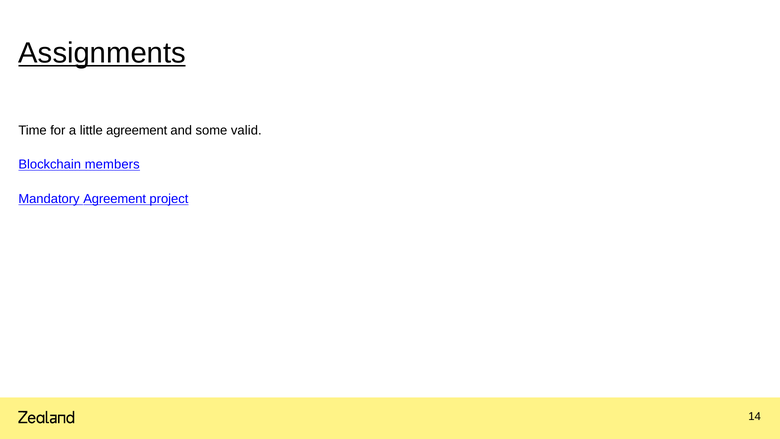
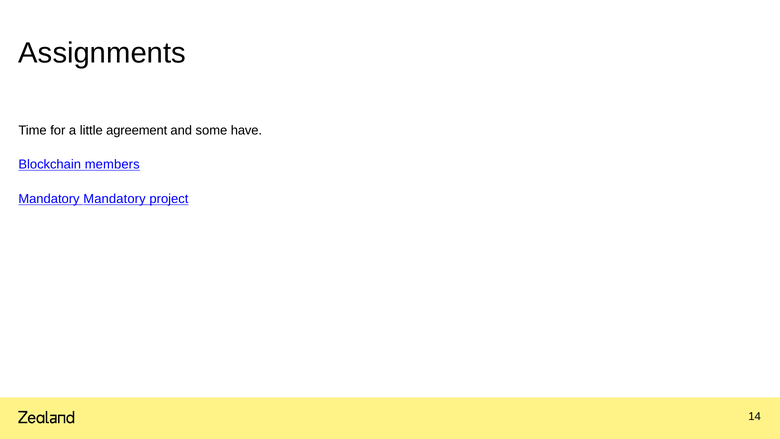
Assignments underline: present -> none
valid: valid -> have
Mandatory Agreement: Agreement -> Mandatory
